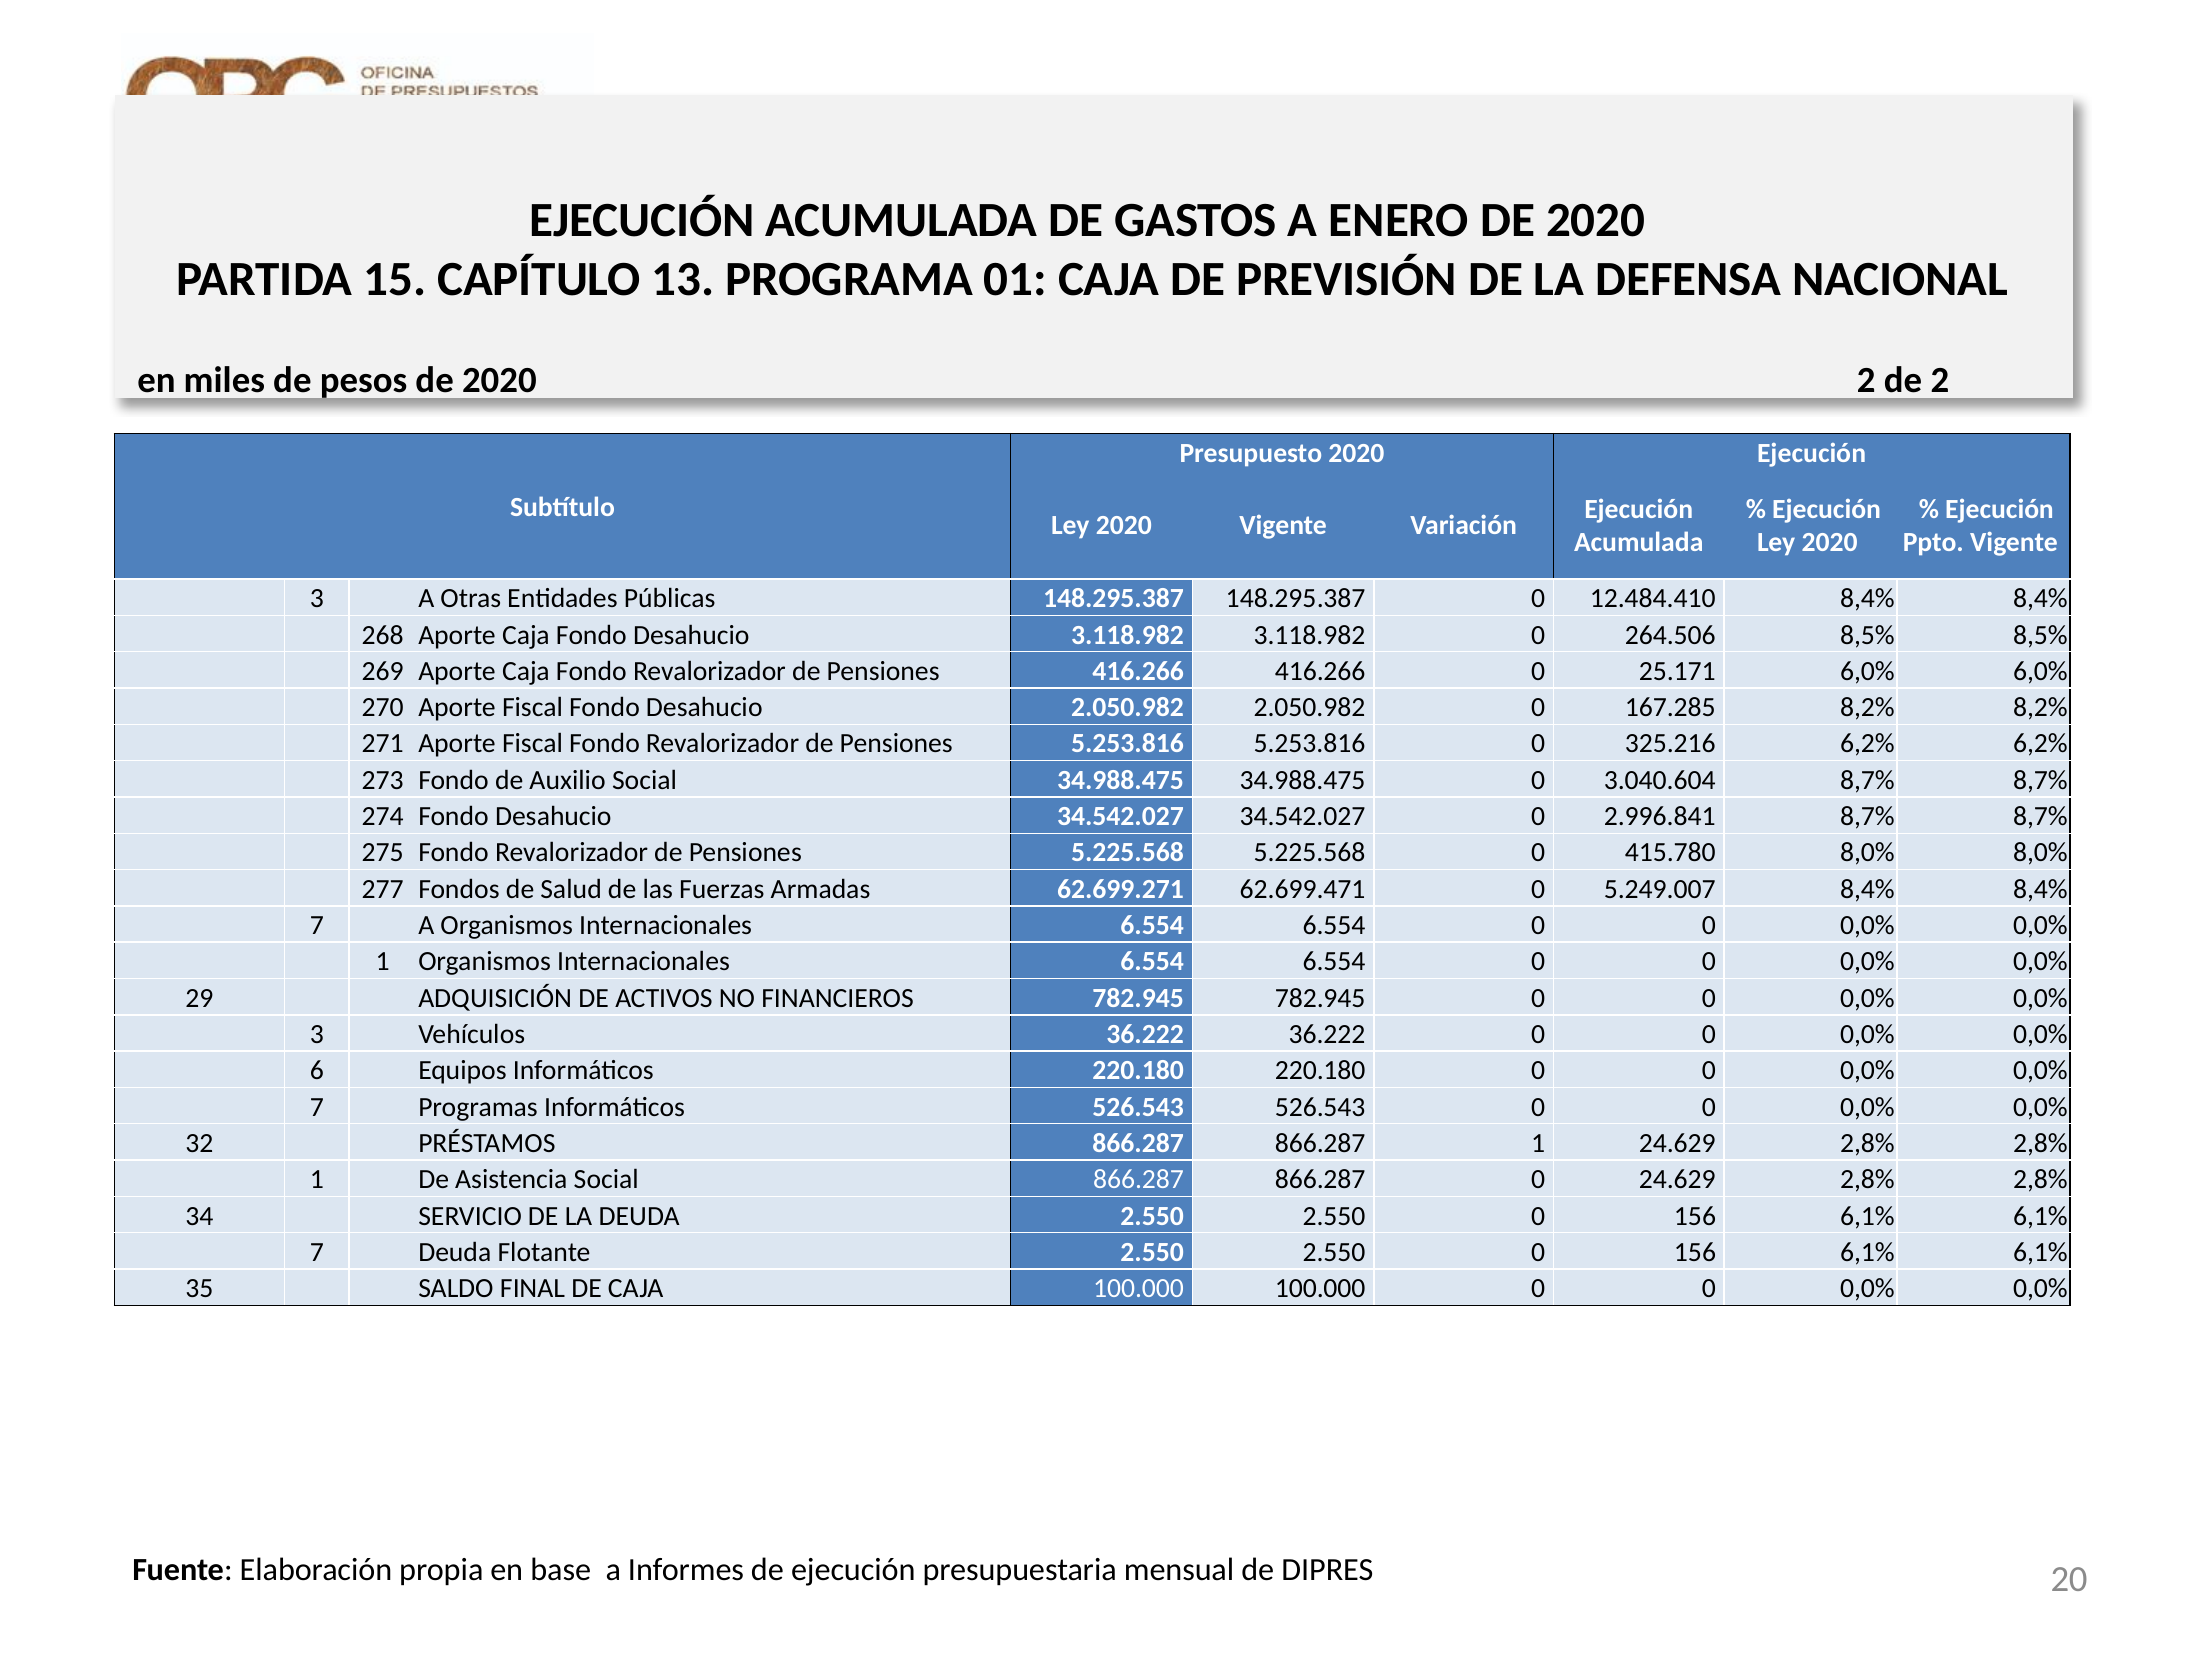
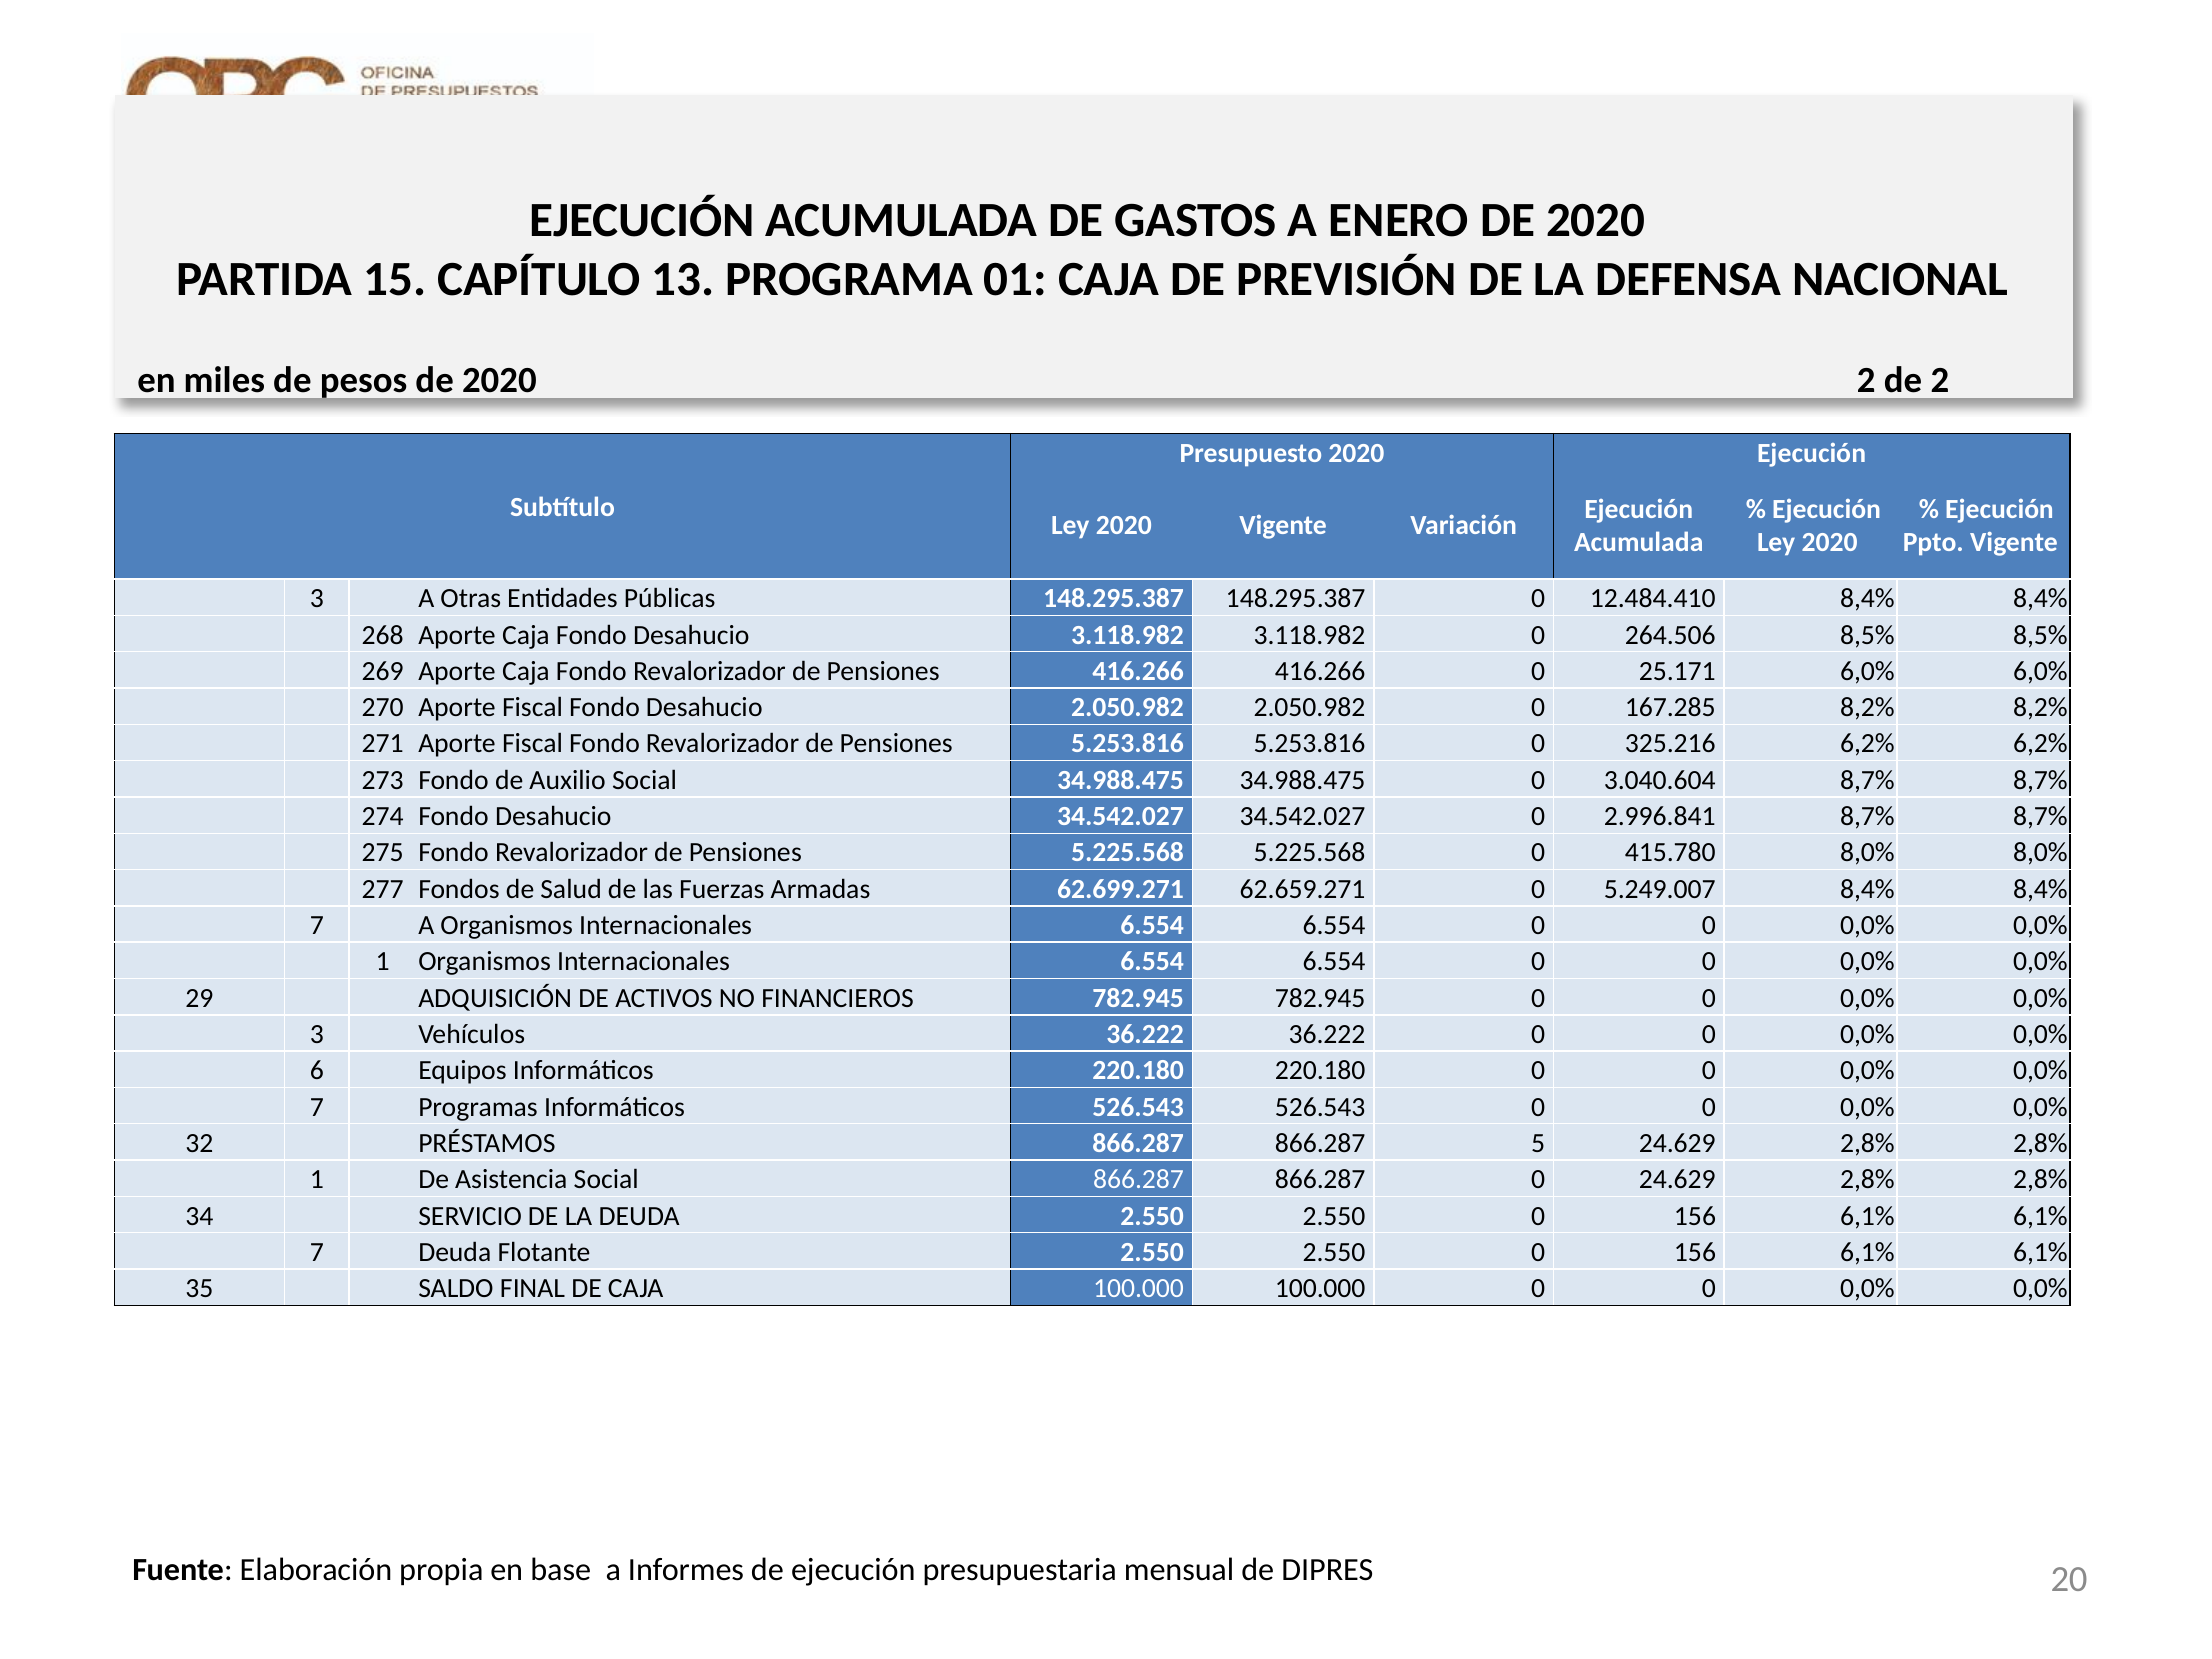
62.699.471: 62.699.471 -> 62.659.271
866.287 1: 1 -> 5
